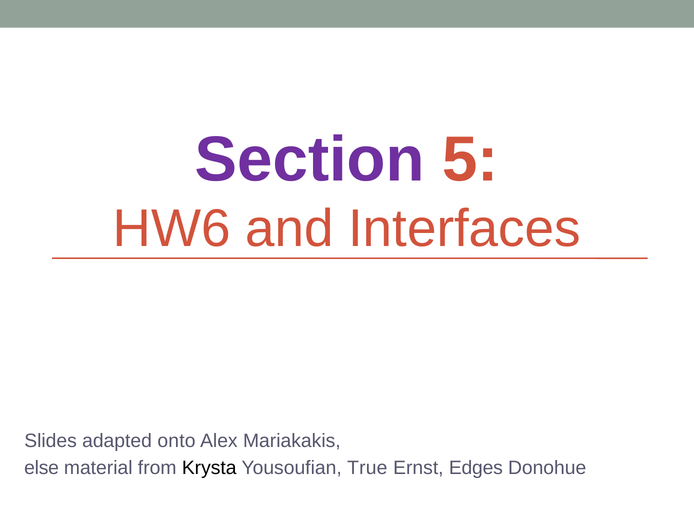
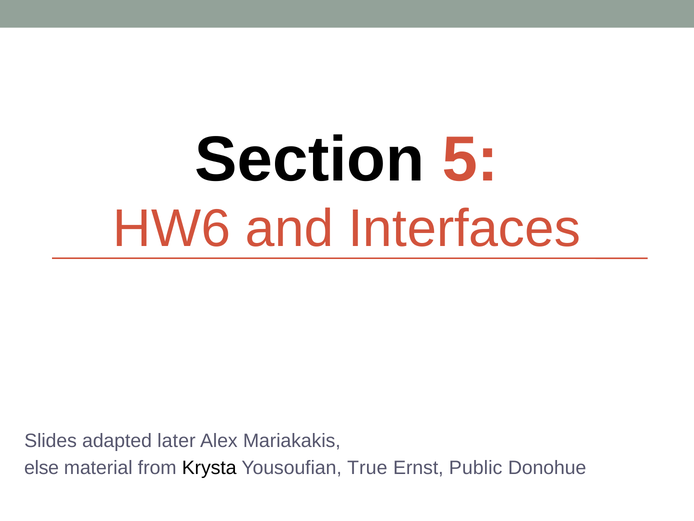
Section colour: purple -> black
onto: onto -> later
Edges: Edges -> Public
